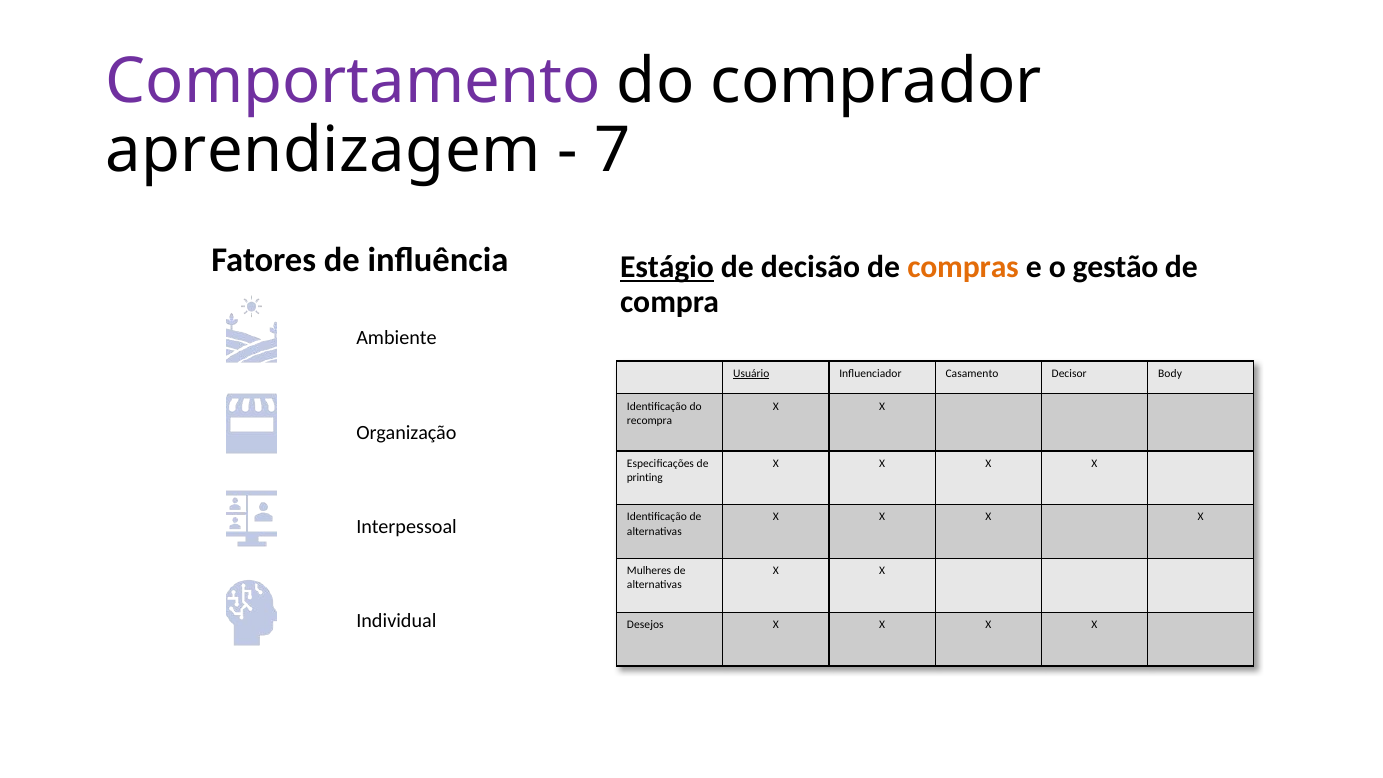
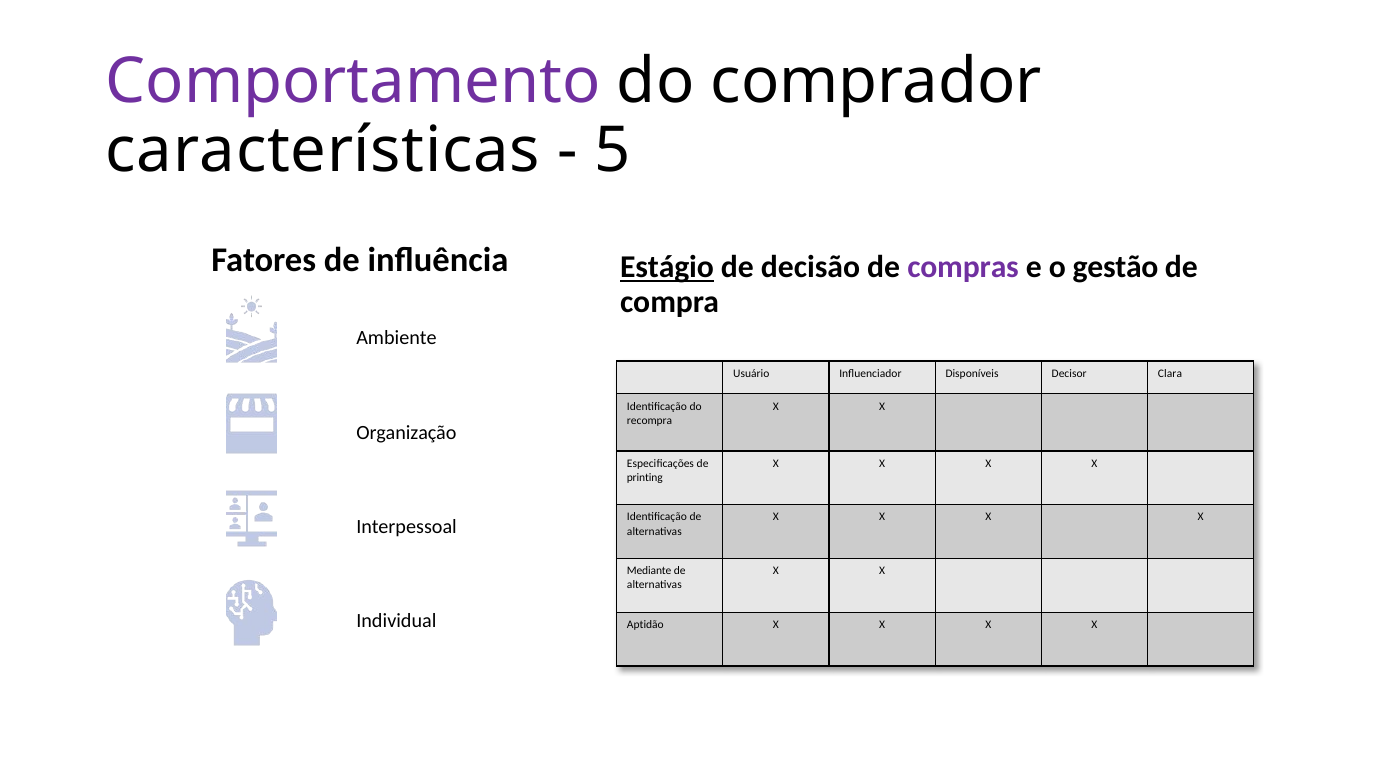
aprendizagem: aprendizagem -> características
7: 7 -> 5
compras colour: orange -> purple
Usuário underline: present -> none
Casamento: Casamento -> Disponíveis
Body: Body -> Clara
Mulheres: Mulheres -> Mediante
Desejos: Desejos -> Aptidão
